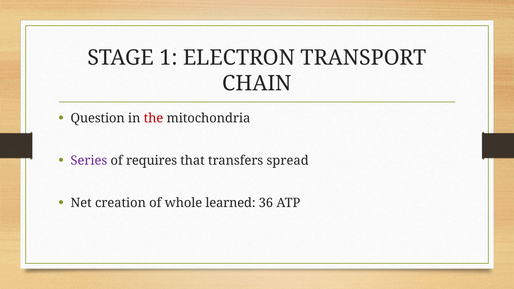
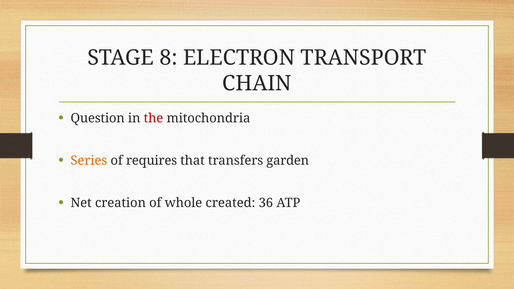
1: 1 -> 8
Series colour: purple -> orange
spread: spread -> garden
learned: learned -> created
